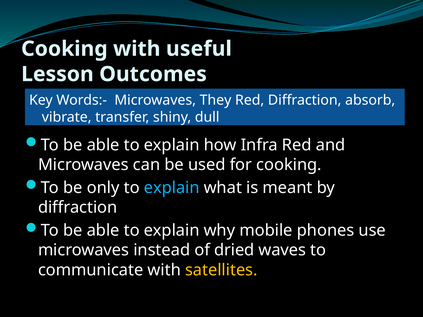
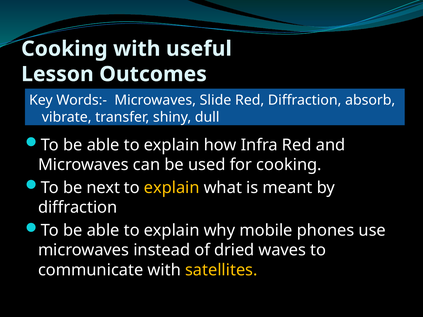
They: They -> Slide
only: only -> next
explain at (172, 188) colour: light blue -> yellow
